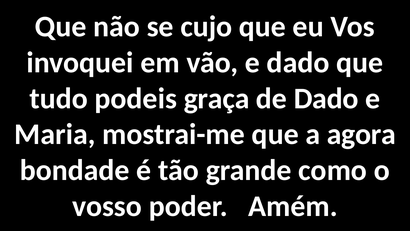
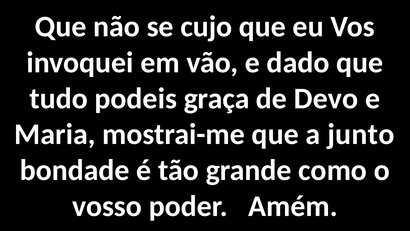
de Dado: Dado -> Devo
agora: agora -> junto
